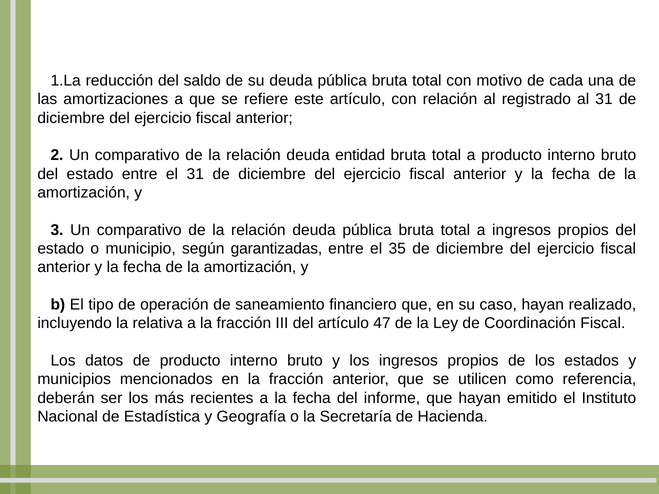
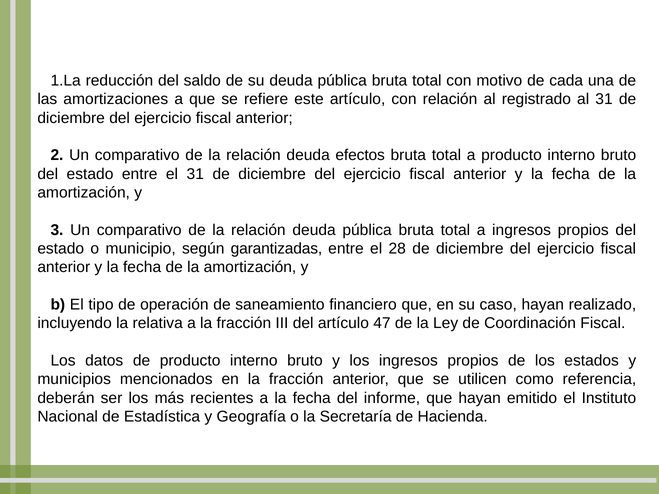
entidad: entidad -> efectos
35: 35 -> 28
